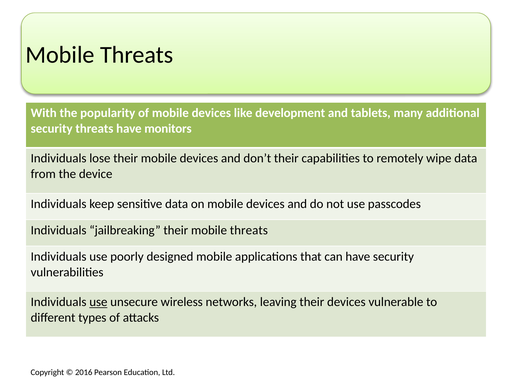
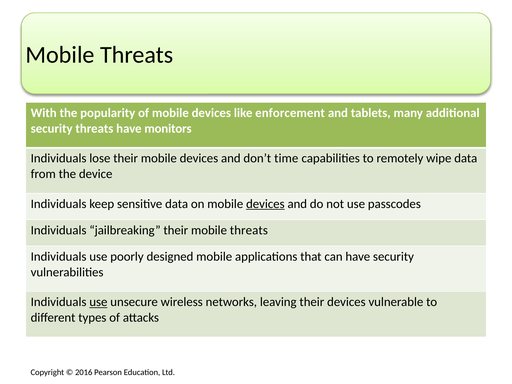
development: development -> enforcement
don’t their: their -> time
devices at (265, 204) underline: none -> present
